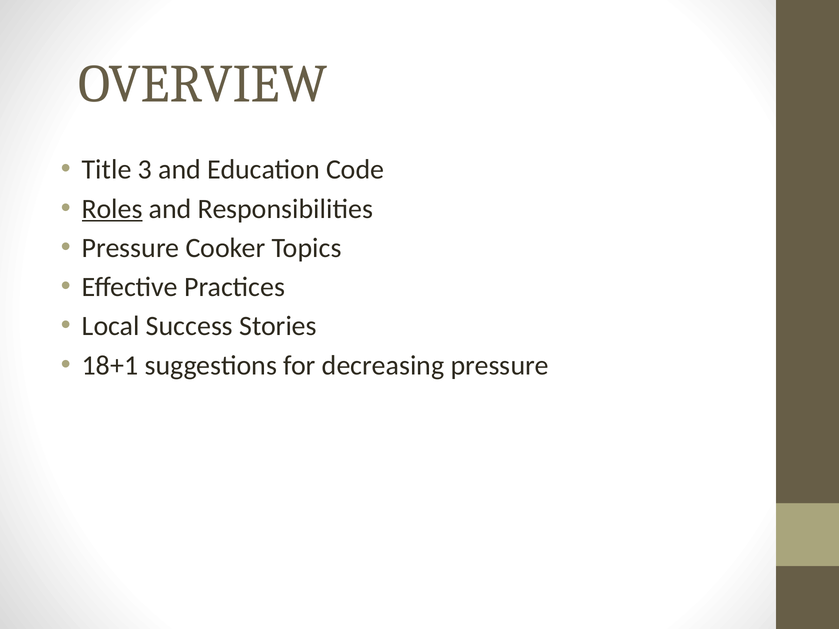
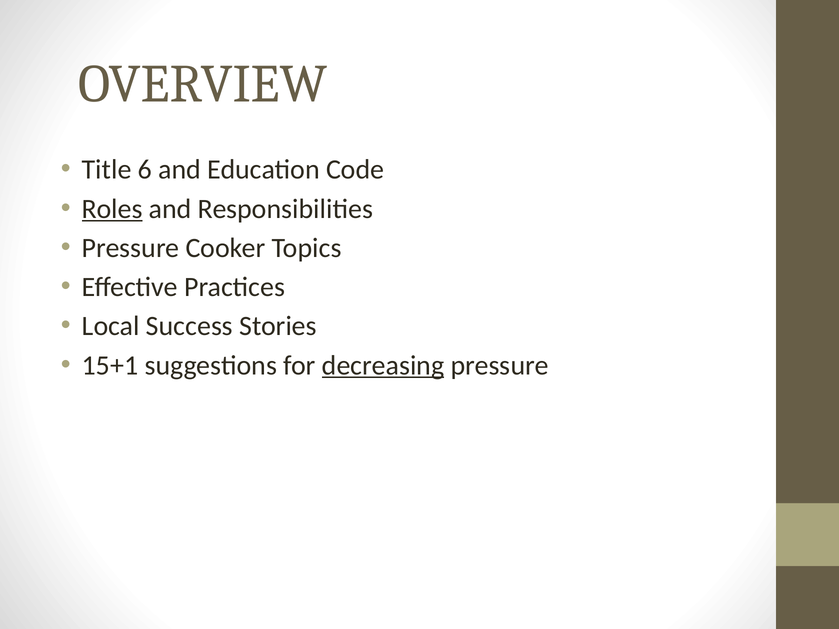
3: 3 -> 6
18+1: 18+1 -> 15+1
decreasing underline: none -> present
